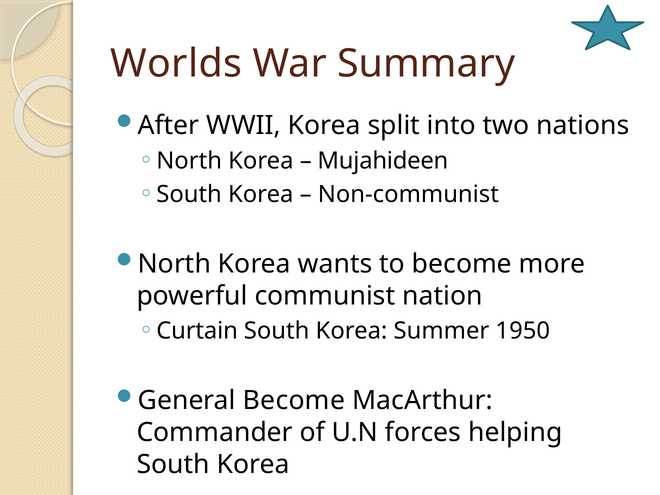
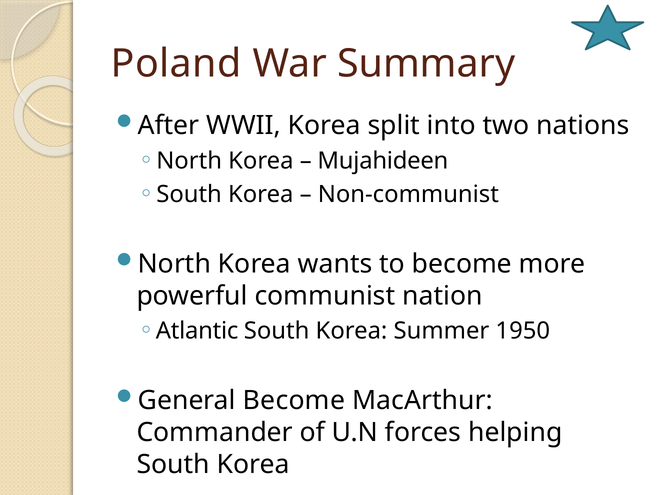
Worlds: Worlds -> Poland
Curtain: Curtain -> Atlantic
